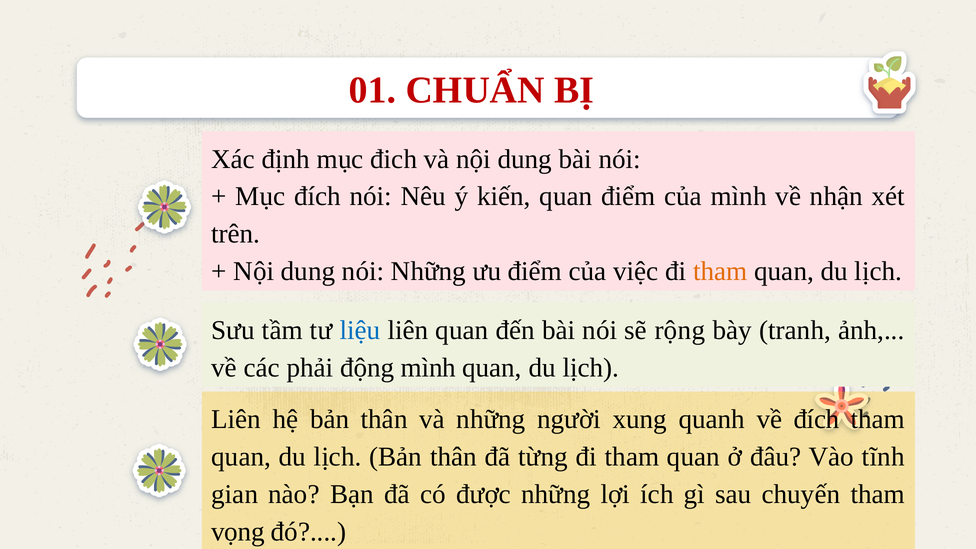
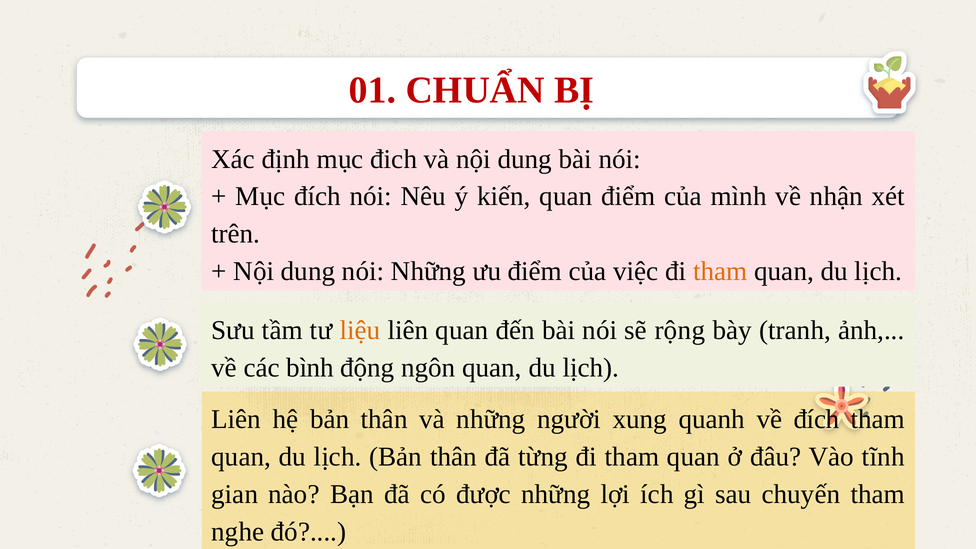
liệu colour: blue -> orange
phải: phải -> bình
động mình: mình -> ngôn
vọng: vọng -> nghe
